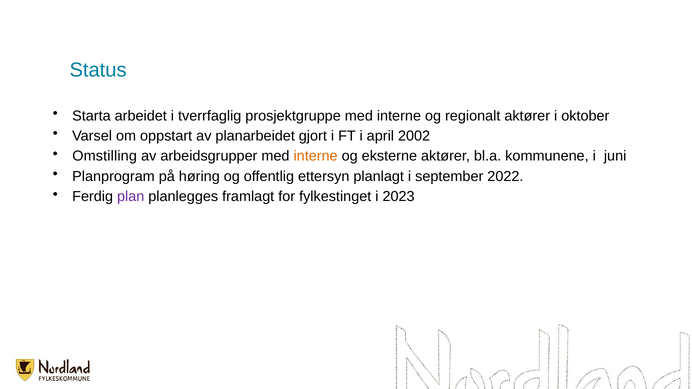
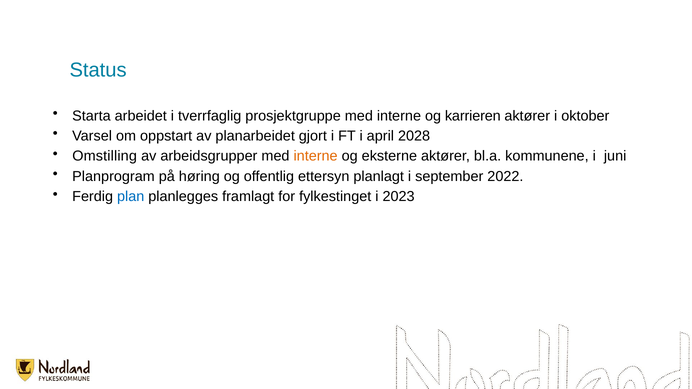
regionalt: regionalt -> karrieren
2002: 2002 -> 2028
plan colour: purple -> blue
